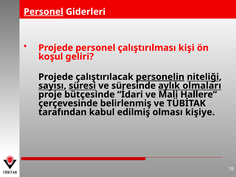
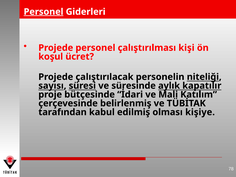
geliri: geliri -> ücret
personelin underline: present -> none
olmaları: olmaları -> kapatılır
Hallere: Hallere -> Katılım
